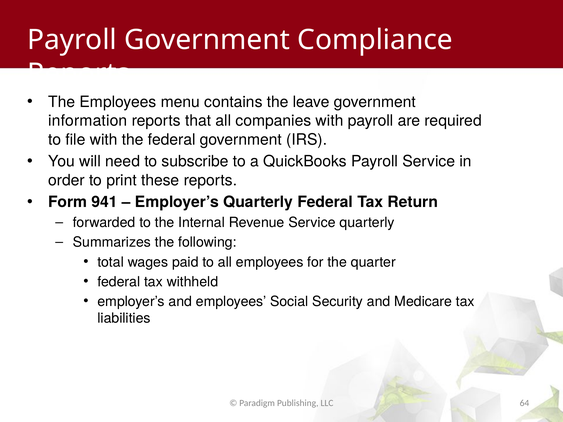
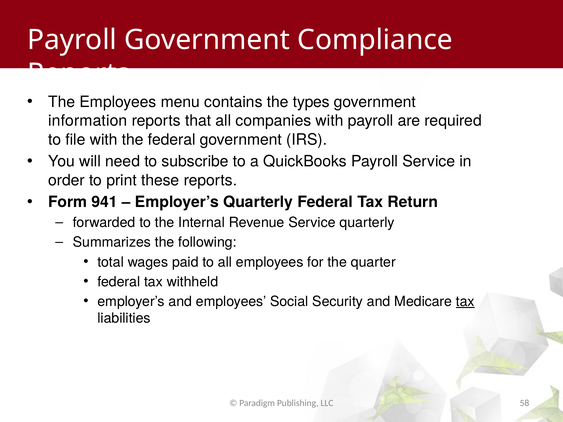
leave: leave -> types
tax at (465, 302) underline: none -> present
64: 64 -> 58
